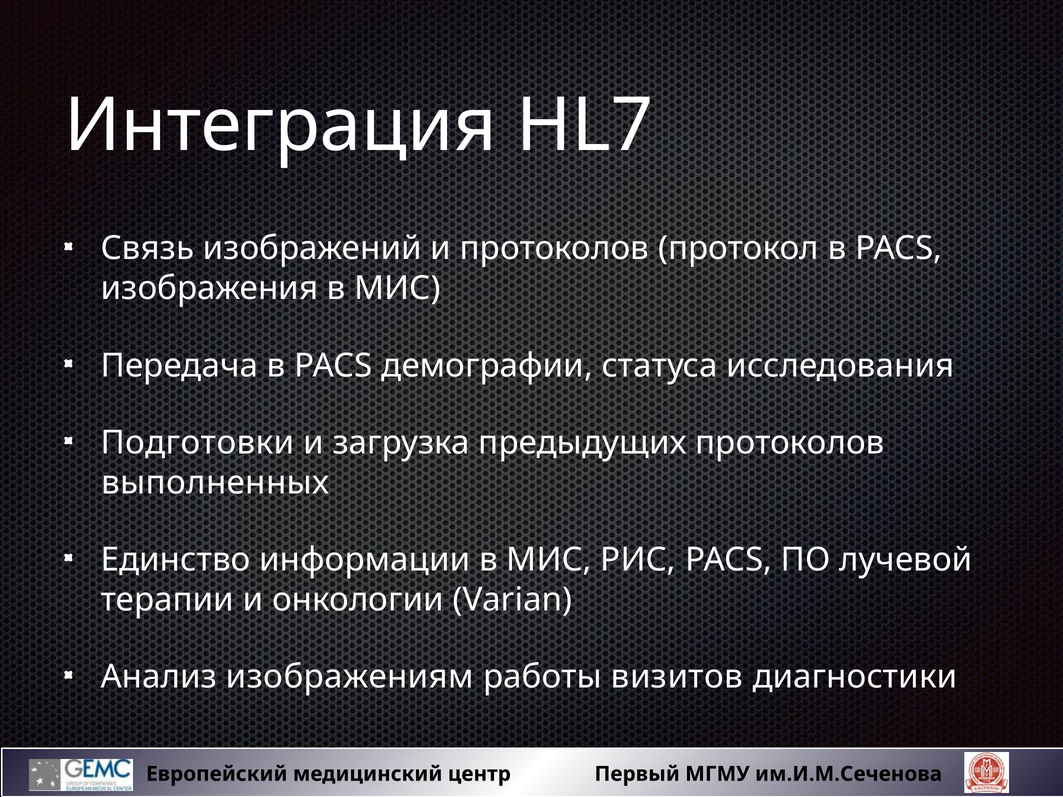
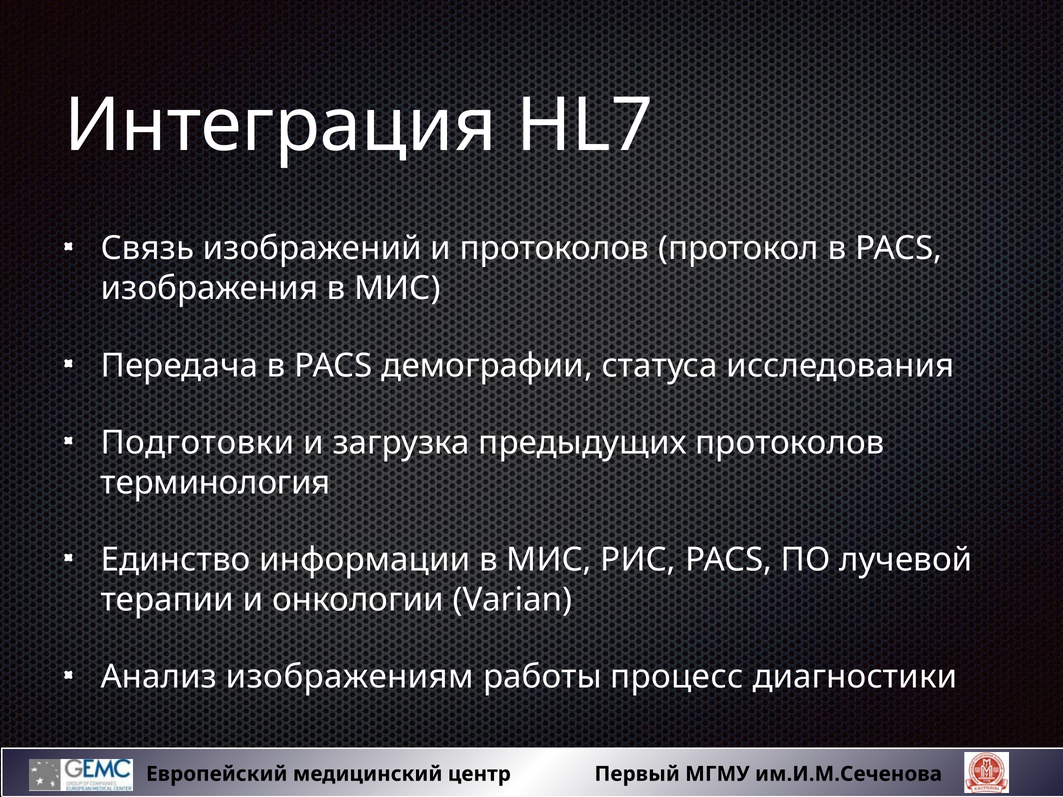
выполненных: выполненных -> терминология
визитов: визитов -> процесс
